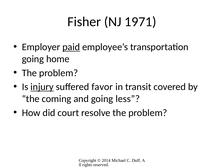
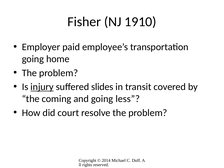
1971: 1971 -> 1910
paid underline: present -> none
favor: favor -> slides
